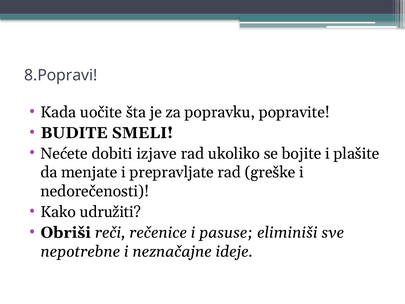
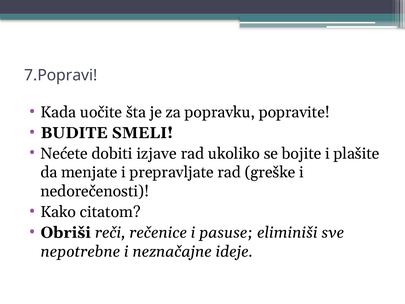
8.Popravi: 8.Popravi -> 7.Popravi
udružiti: udružiti -> citatom
